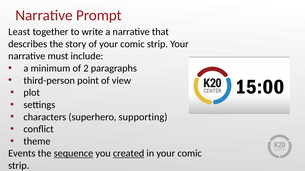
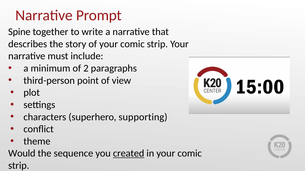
Least: Least -> Spine
Events: Events -> Would
sequence underline: present -> none
